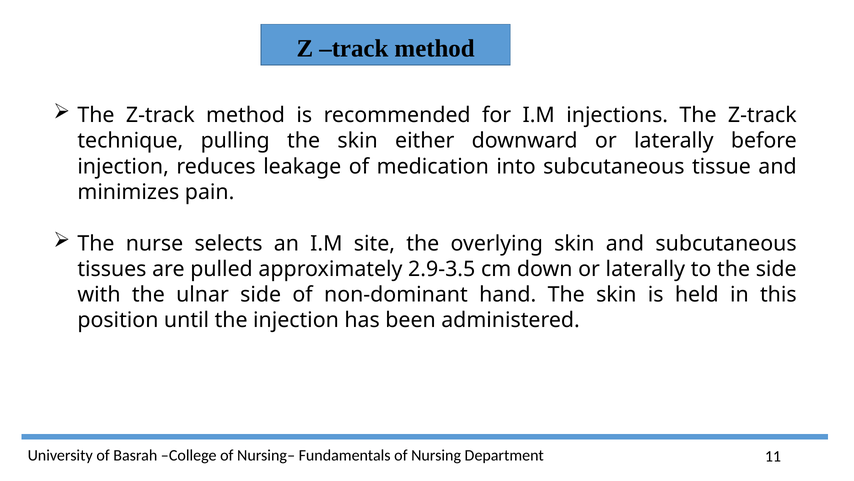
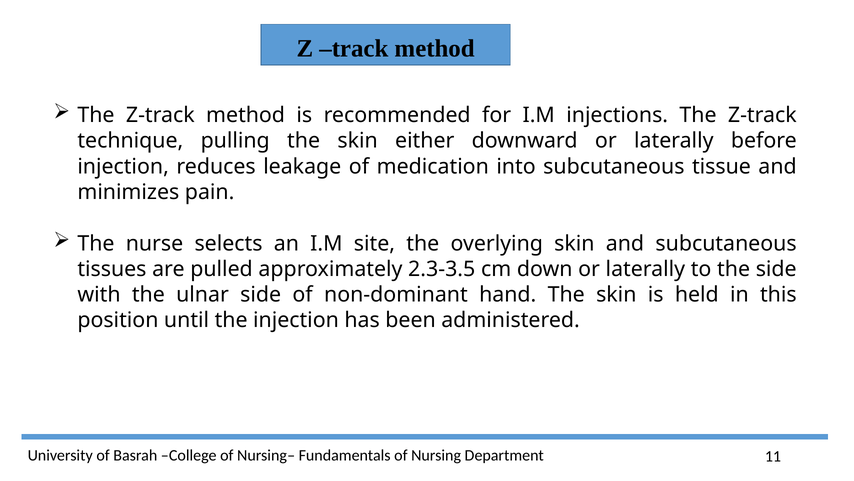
2.9-3.5: 2.9-3.5 -> 2.3-3.5
